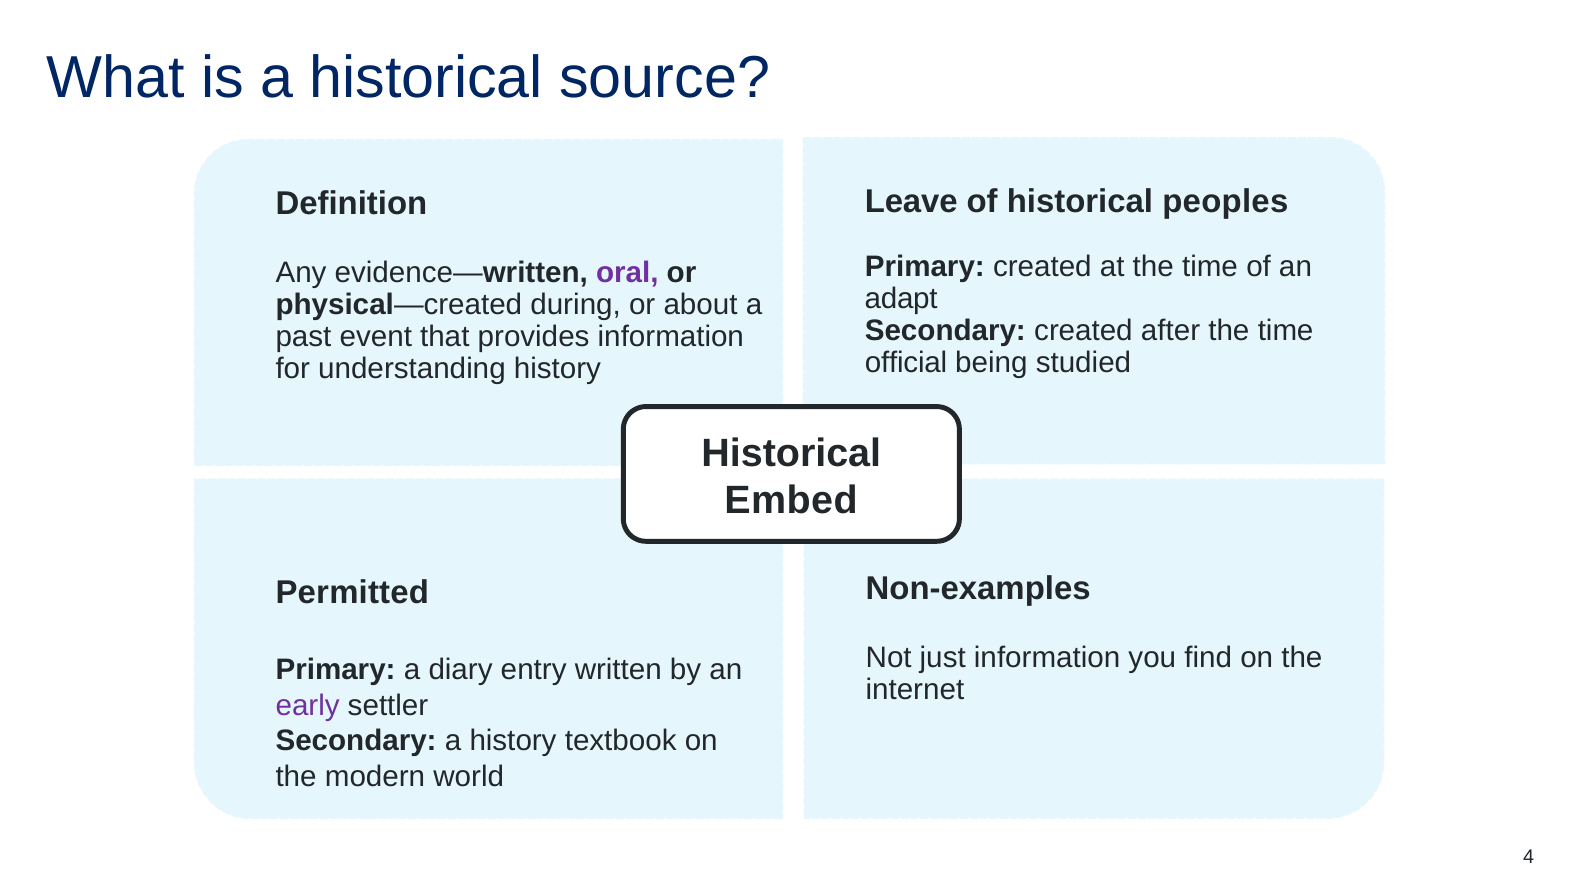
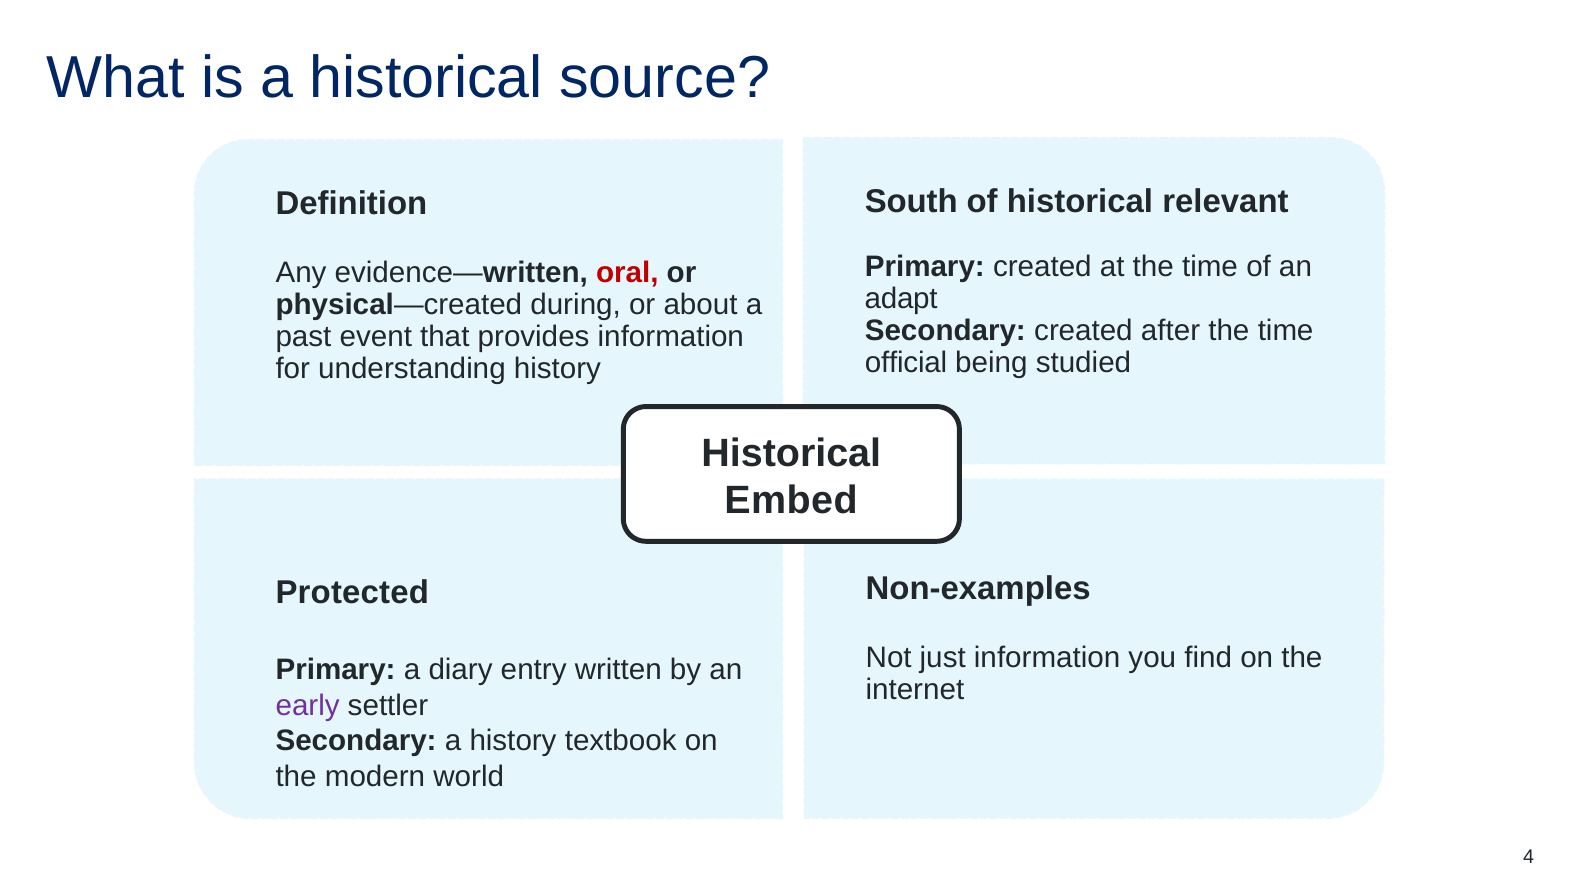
Leave: Leave -> South
peoples: peoples -> relevant
oral colour: purple -> red
Permitted: Permitted -> Protected
